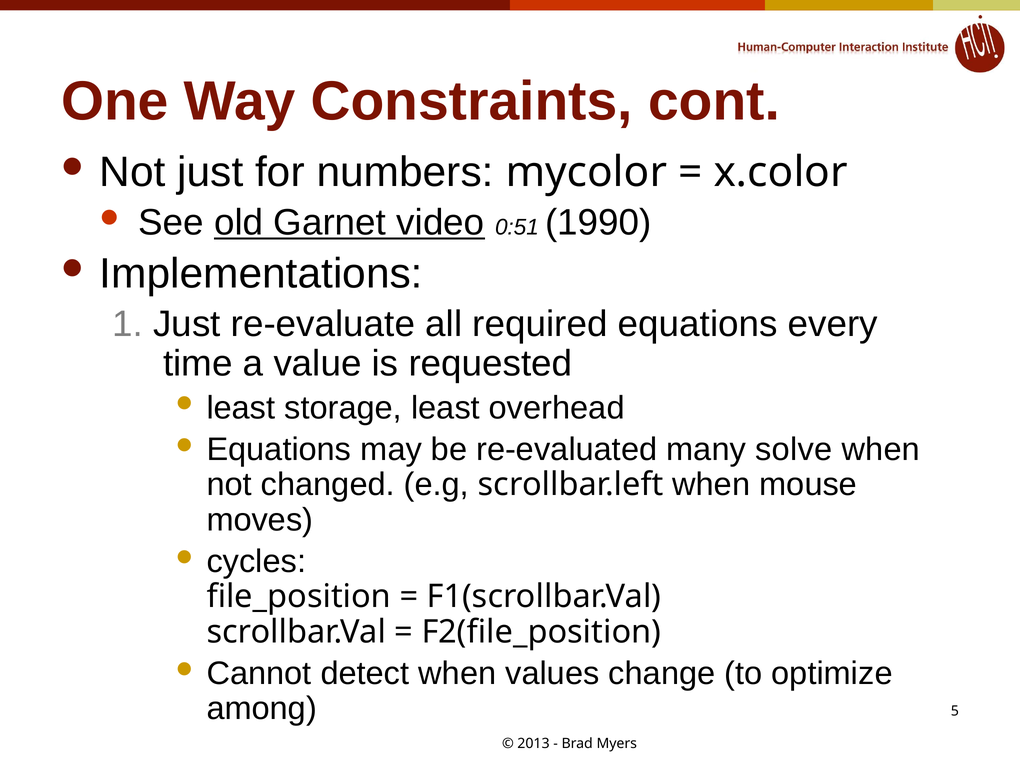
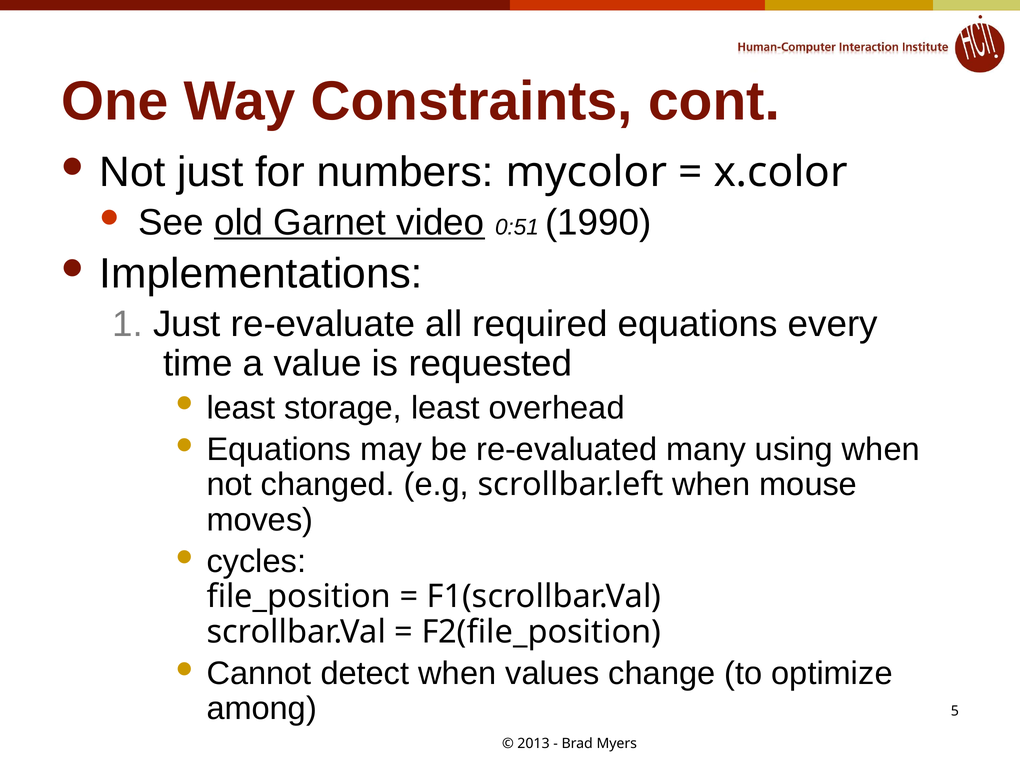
solve: solve -> using
